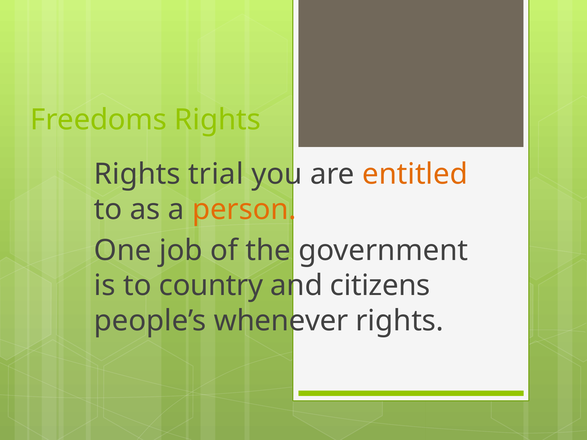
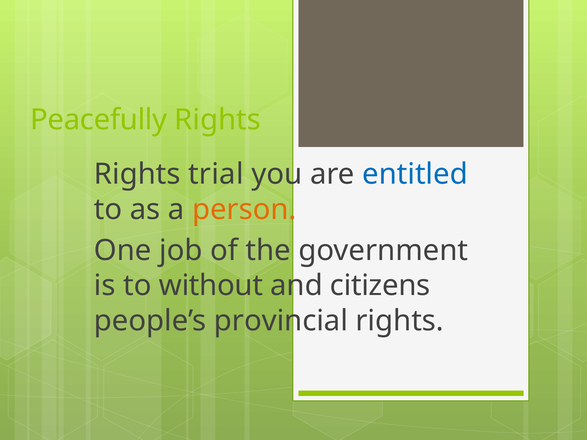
Freedoms: Freedoms -> Peacefully
entitled colour: orange -> blue
country: country -> without
whenever: whenever -> provincial
